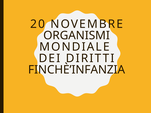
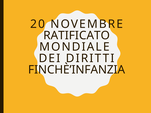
ORGANISMI: ORGANISMI -> RATIFICATO
